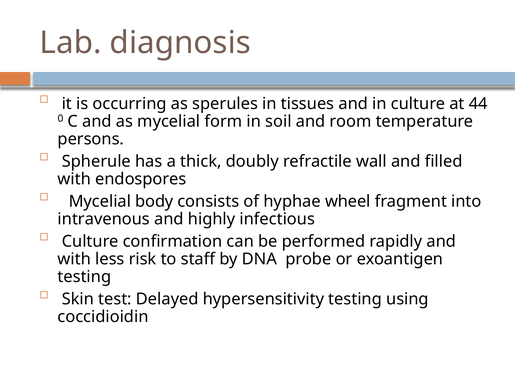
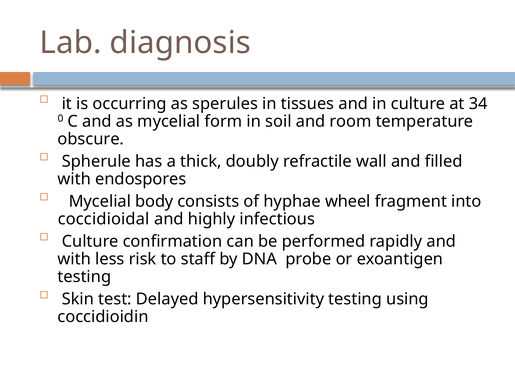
44: 44 -> 34
persons: persons -> obscure
intravenous: intravenous -> coccidioidal
